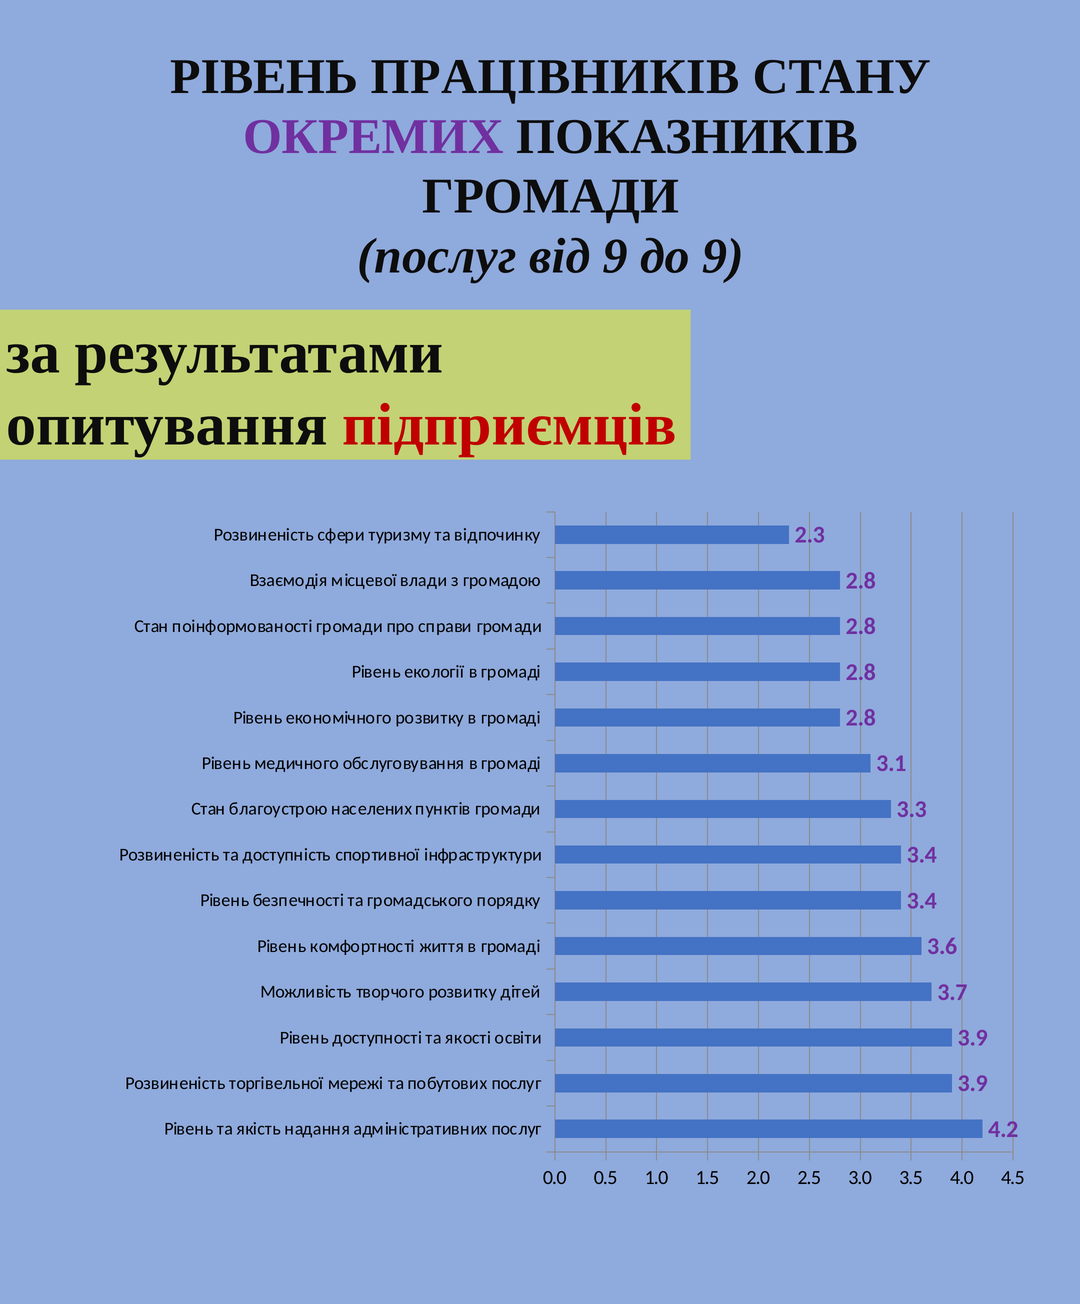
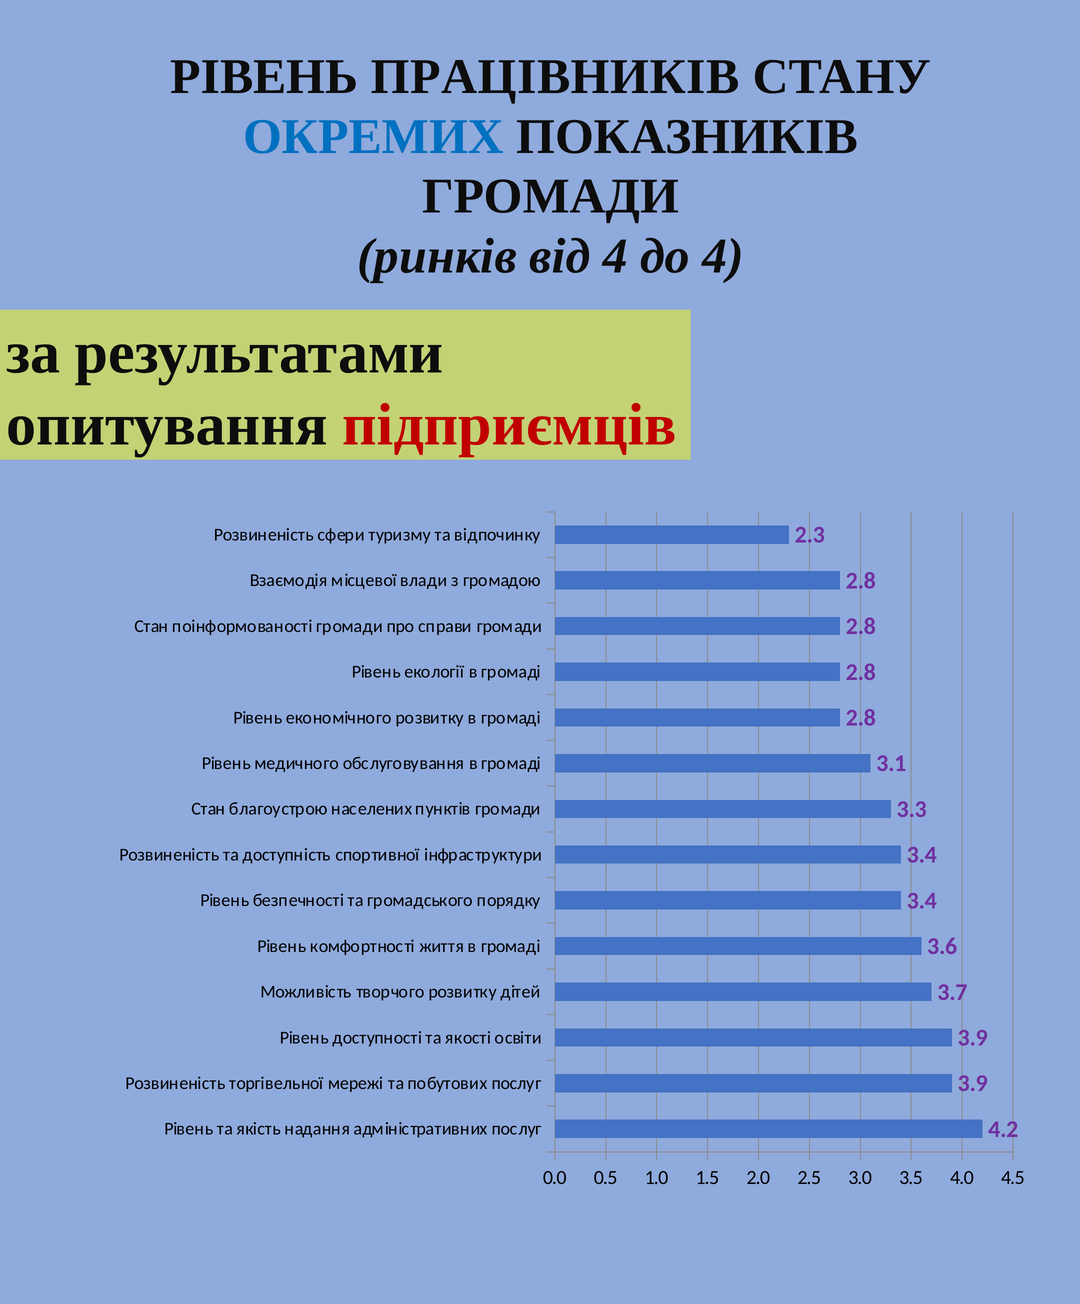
ОКРЕМИХ colour: purple -> blue
послуг at (437, 256): послуг -> ринків
від 9: 9 -> 4
до 9: 9 -> 4
